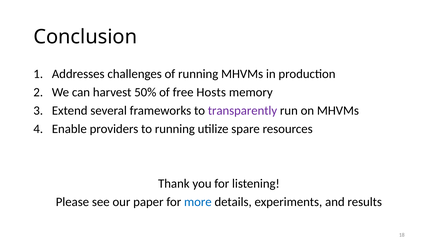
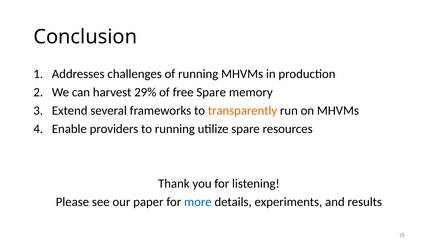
50%: 50% -> 29%
free Hosts: Hosts -> Spare
transparently colour: purple -> orange
